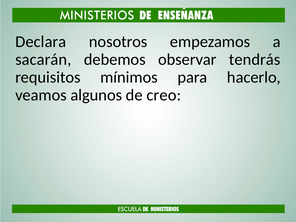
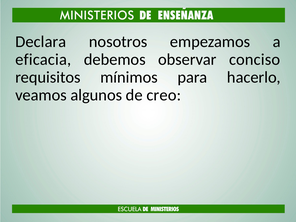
sacarán: sacarán -> eficacia
tendrás: tendrás -> conciso
